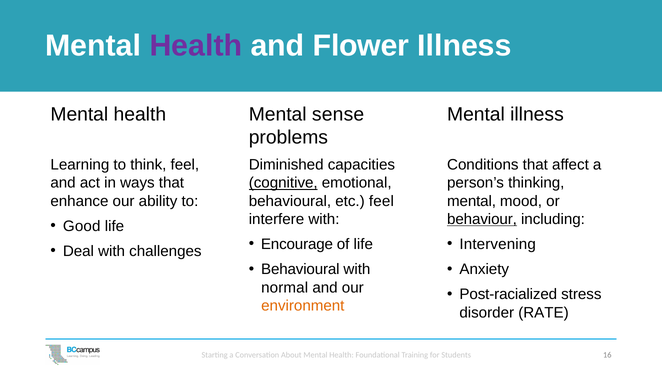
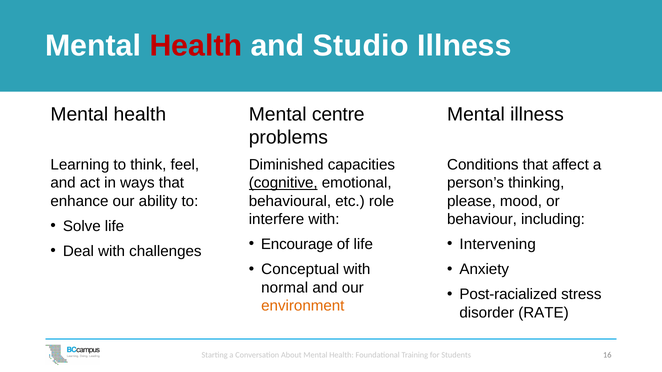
Health at (196, 46) colour: purple -> red
Flower: Flower -> Studio
sense: sense -> centre
etc feel: feel -> role
mental at (472, 201): mental -> please
behaviour underline: present -> none
Good: Good -> Solve
Behavioural at (300, 270): Behavioural -> Conceptual
